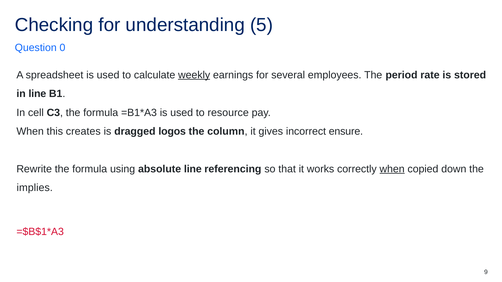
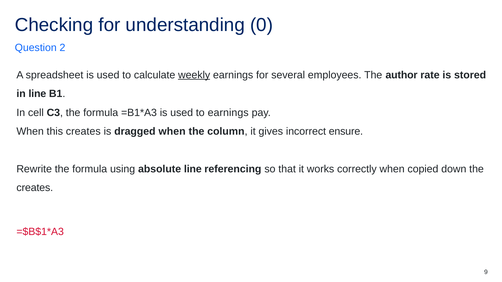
5: 5 -> 0
0: 0 -> 2
period: period -> author
to resource: resource -> earnings
dragged logos: logos -> when
when at (392, 169) underline: present -> none
implies at (35, 188): implies -> creates
